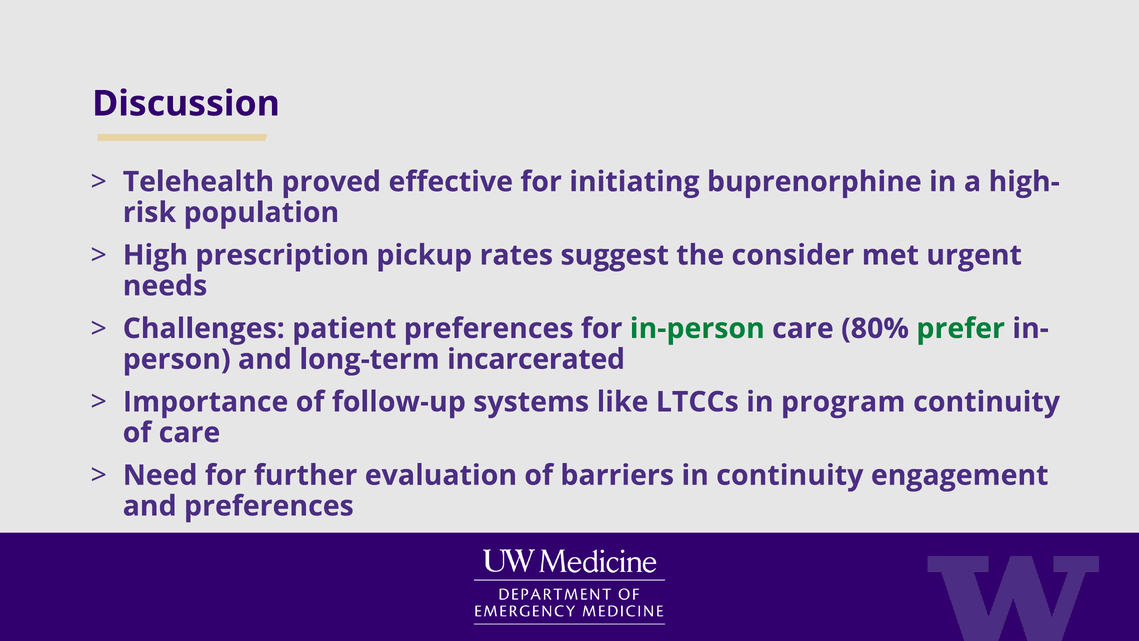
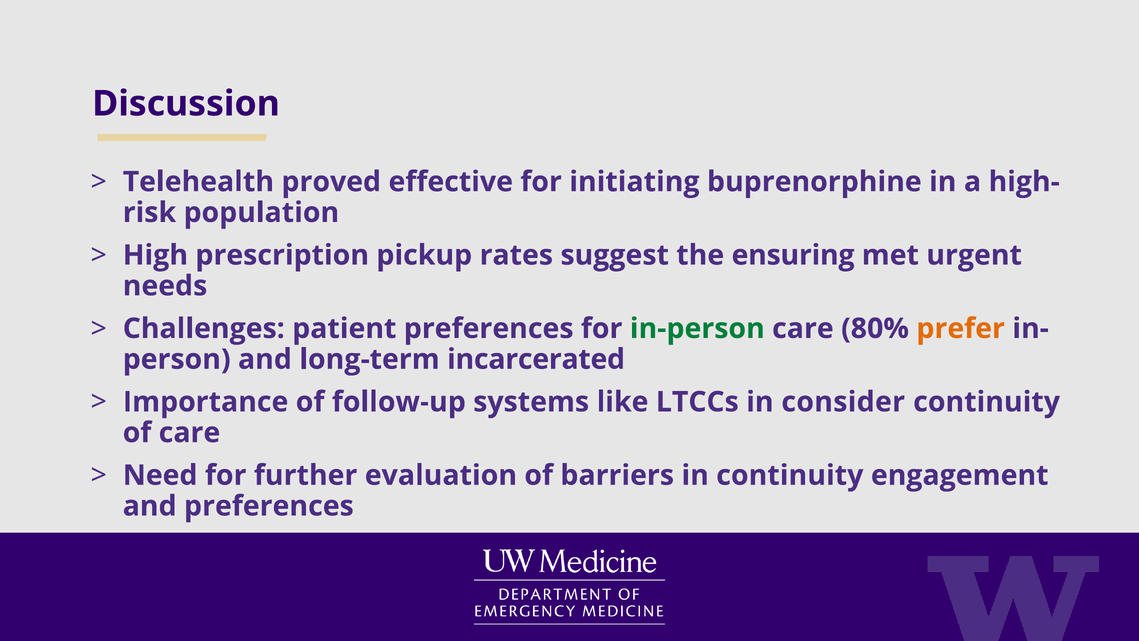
consider: consider -> ensuring
prefer colour: green -> orange
program: program -> consider
